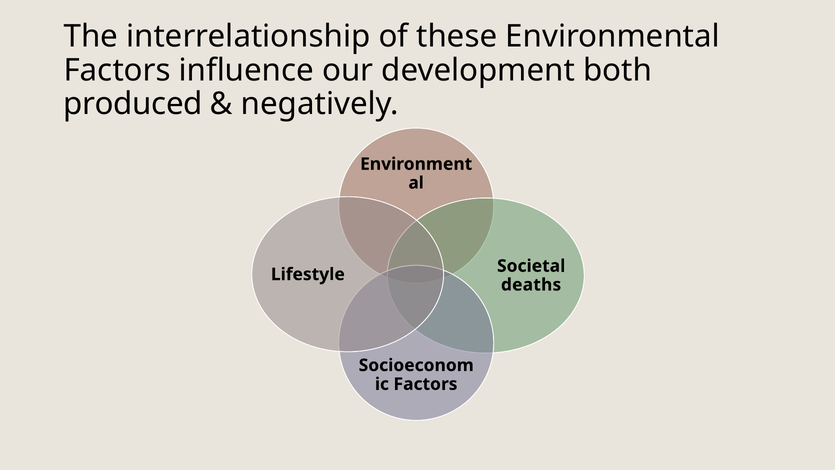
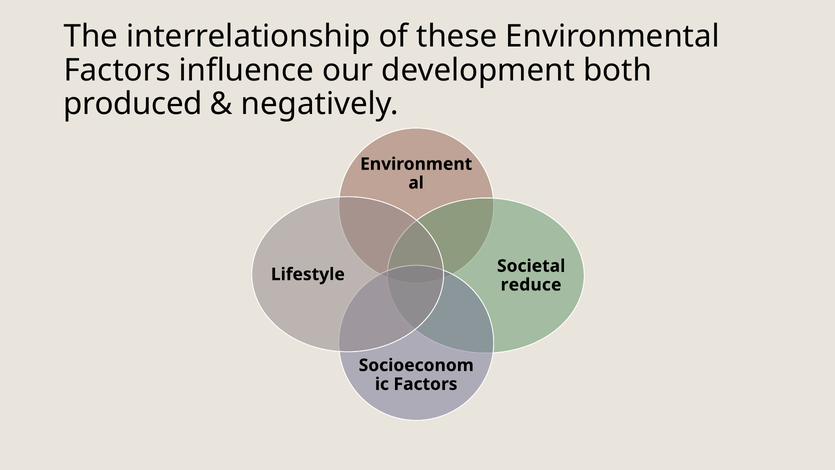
deaths: deaths -> reduce
